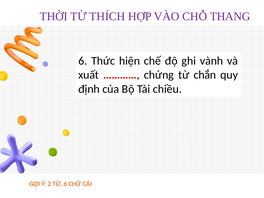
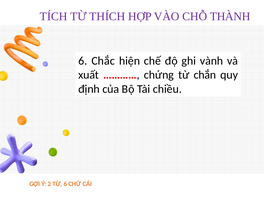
THỜI: THỜI -> TÍCH
THANG: THANG -> THÀNH
Thức: Thức -> Chắc
